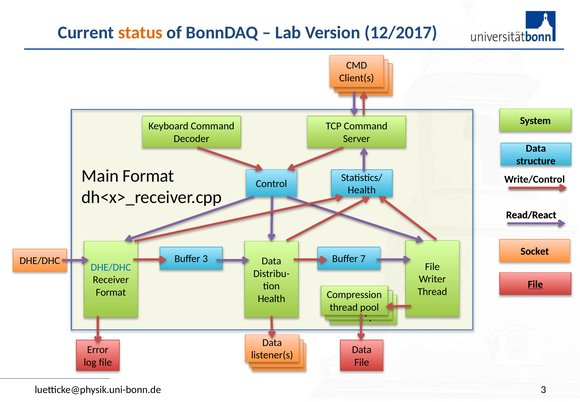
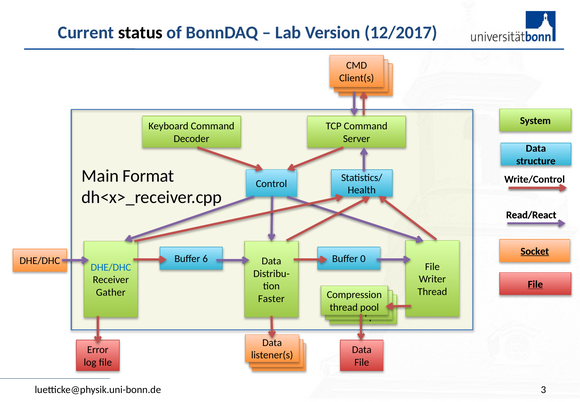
status colour: orange -> black
Socket underline: none -> present
Buffer 3: 3 -> 6
7: 7 -> 0
Format at (111, 292): Format -> Gather
Health at (271, 298): Health -> Faster
